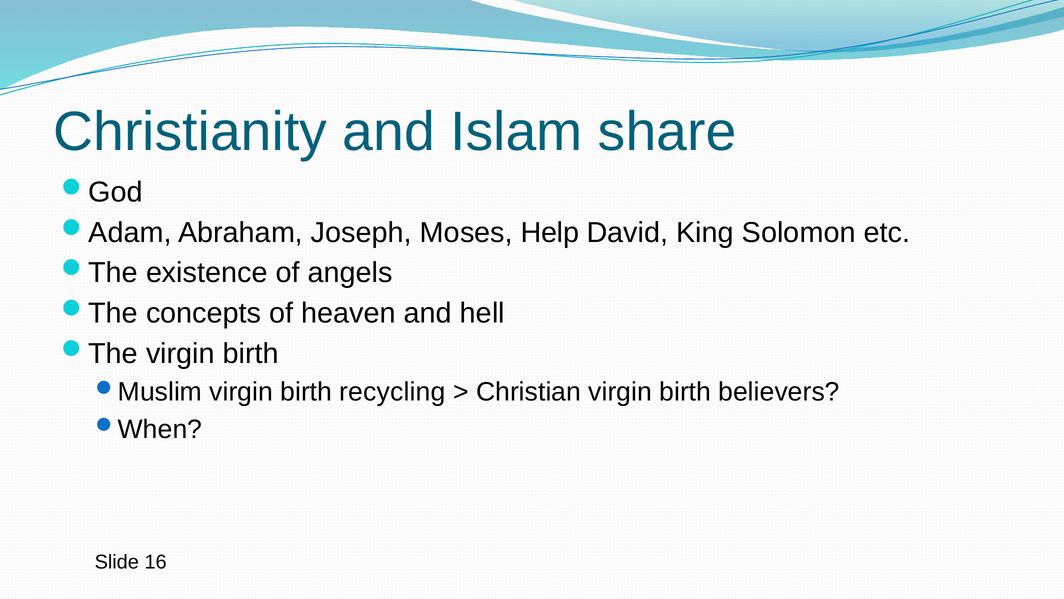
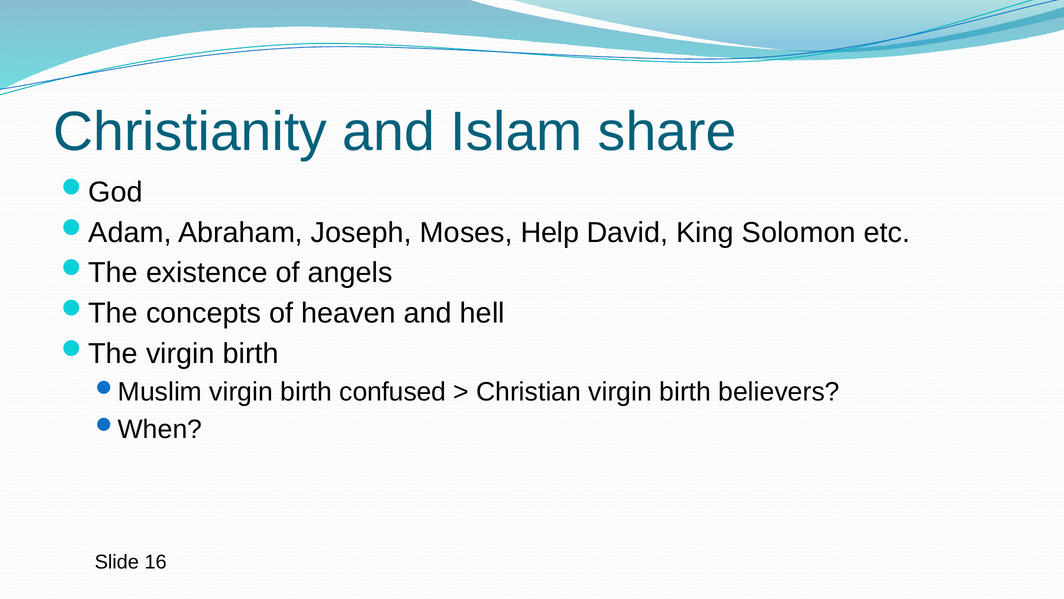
recycling: recycling -> confused
